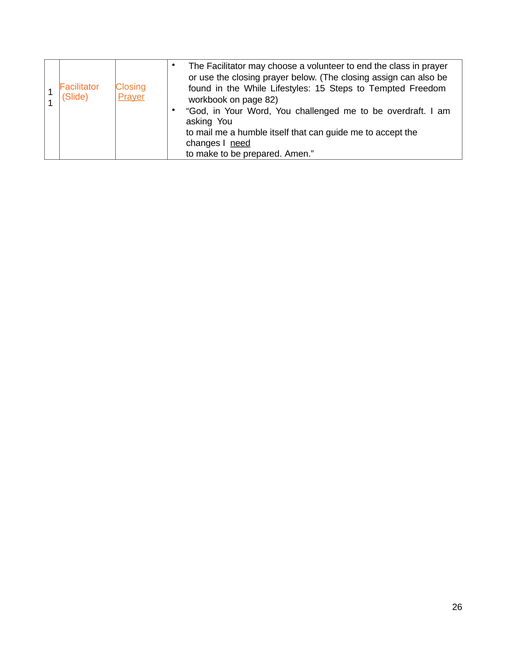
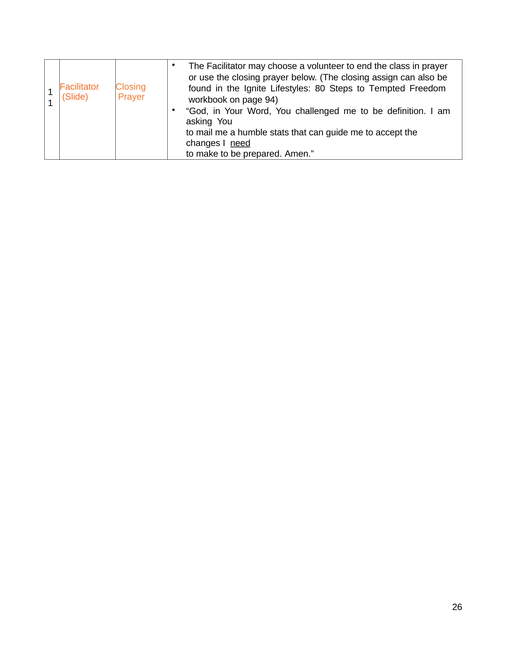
While: While -> Ignite
15: 15 -> 80
Prayer at (131, 97) underline: present -> none
82: 82 -> 94
overdraft: overdraft -> definition
itself: itself -> stats
